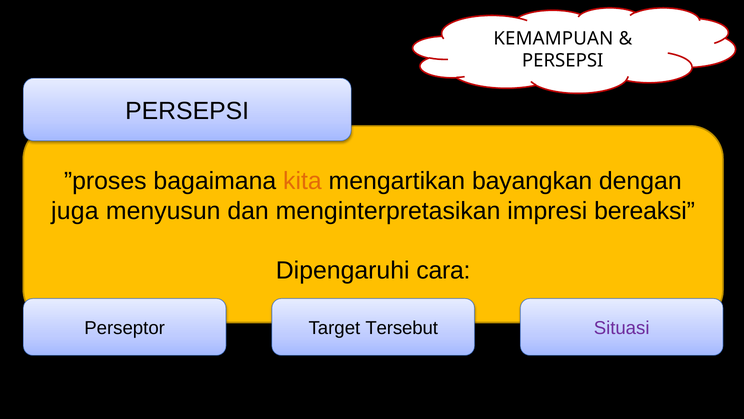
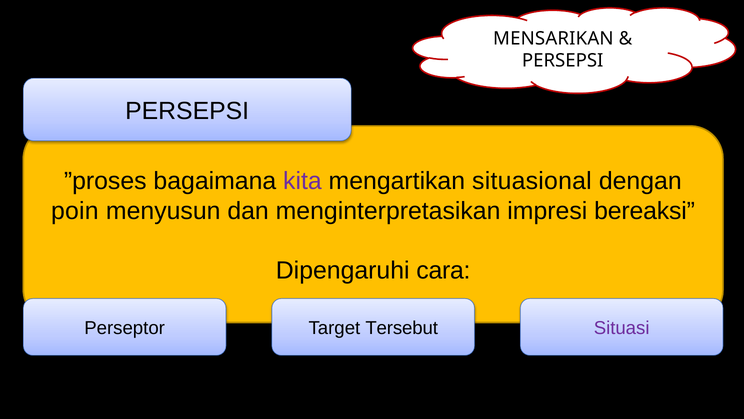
KEMAMPUAN: KEMAMPUAN -> MENSARIKAN
kita colour: orange -> purple
bayangkan: bayangkan -> situasional
juga: juga -> poin
